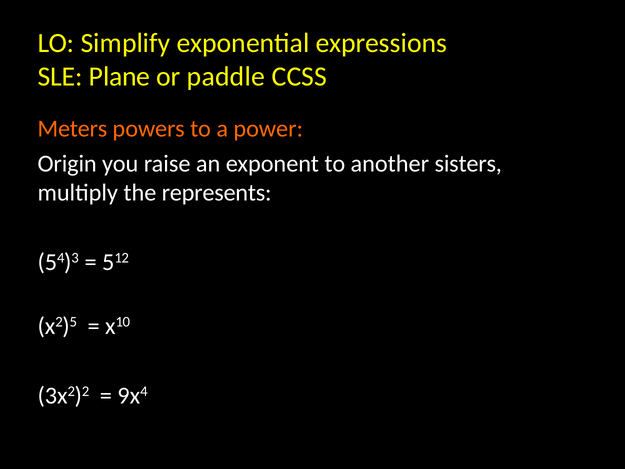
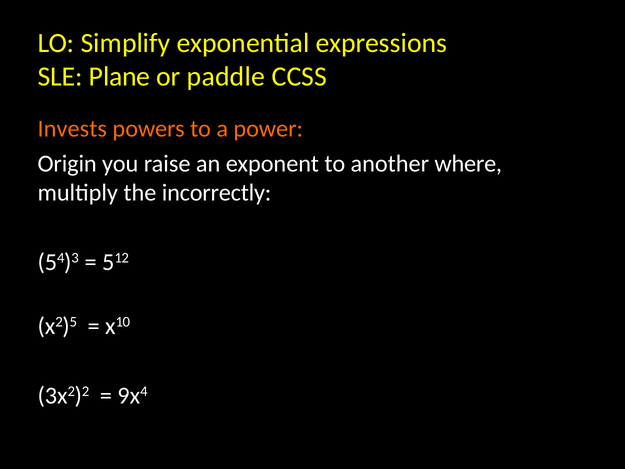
Meters: Meters -> Invests
sisters: sisters -> where
represents: represents -> incorrectly
